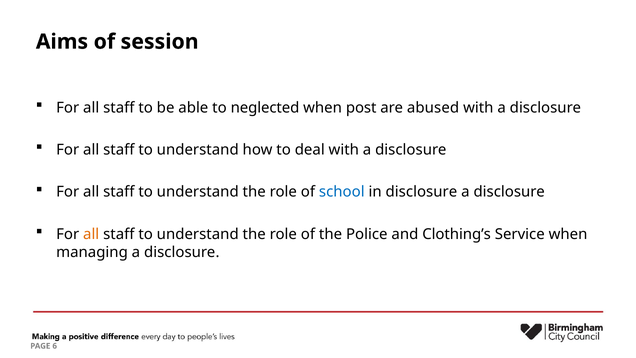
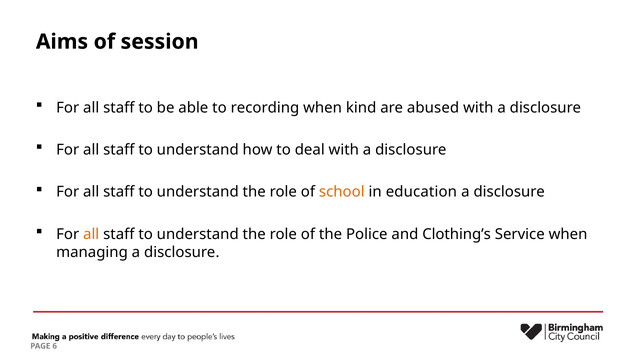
neglected: neglected -> recording
post: post -> kind
school colour: blue -> orange
in disclosure: disclosure -> education
